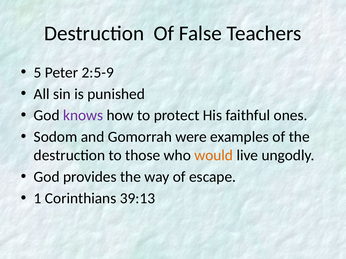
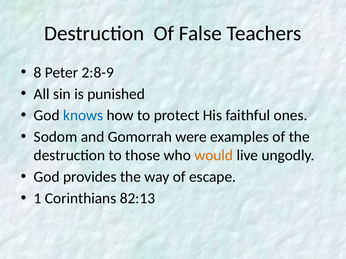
5: 5 -> 8
2:5-9: 2:5-9 -> 2:8-9
knows colour: purple -> blue
39:13: 39:13 -> 82:13
